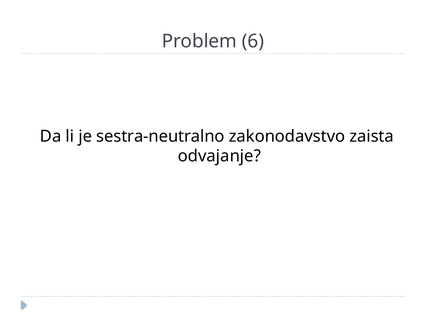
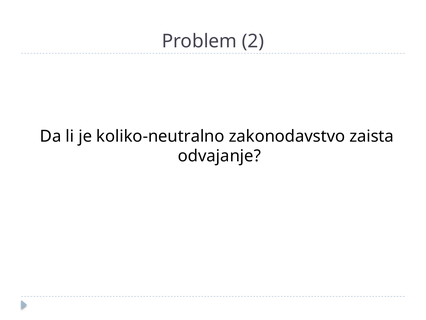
6: 6 -> 2
sestra-neutralno: sestra-neutralno -> koliko-neutralno
